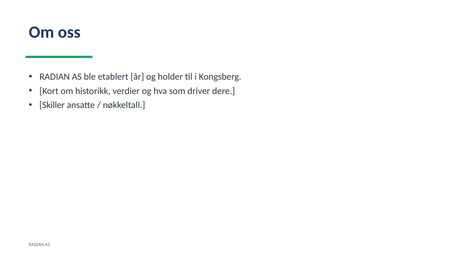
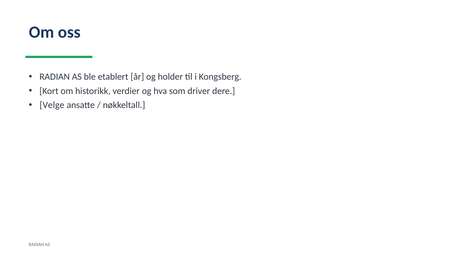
Skiller: Skiller -> Velge
